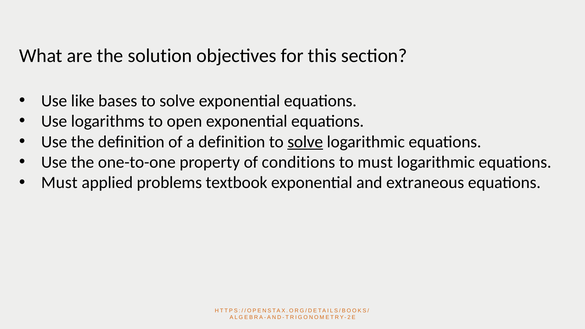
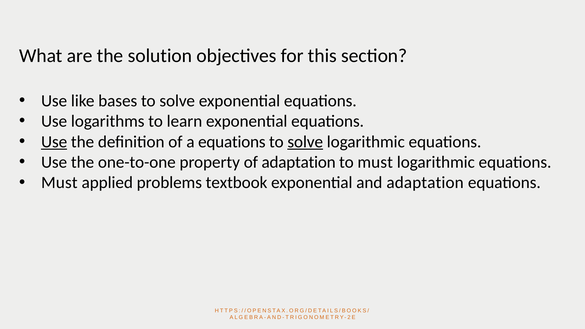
open: open -> learn
Use at (54, 142) underline: none -> present
a definition: definition -> equations
of conditions: conditions -> adaptation
and extraneous: extraneous -> adaptation
